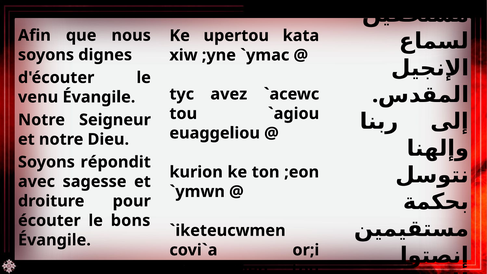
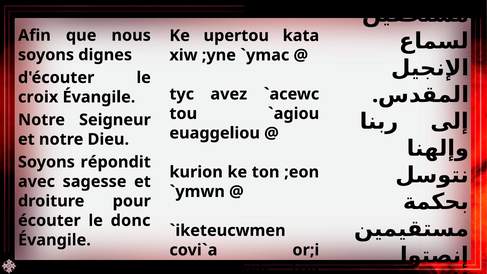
venu: venu -> croix
bons: bons -> donc
